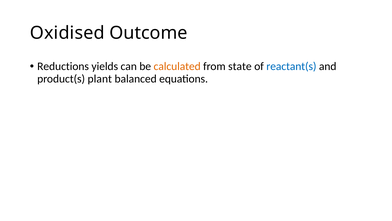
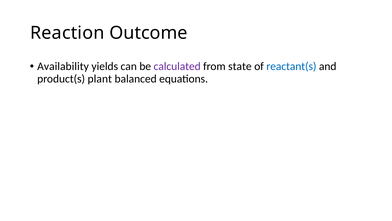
Oxidised: Oxidised -> Reaction
Reductions: Reductions -> Availability
calculated colour: orange -> purple
